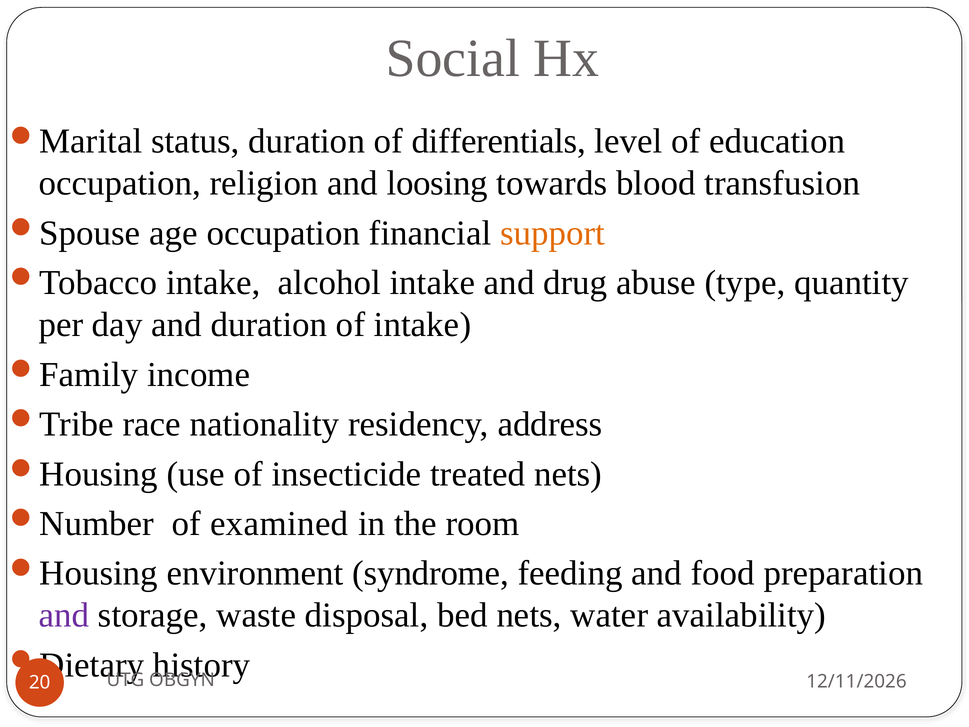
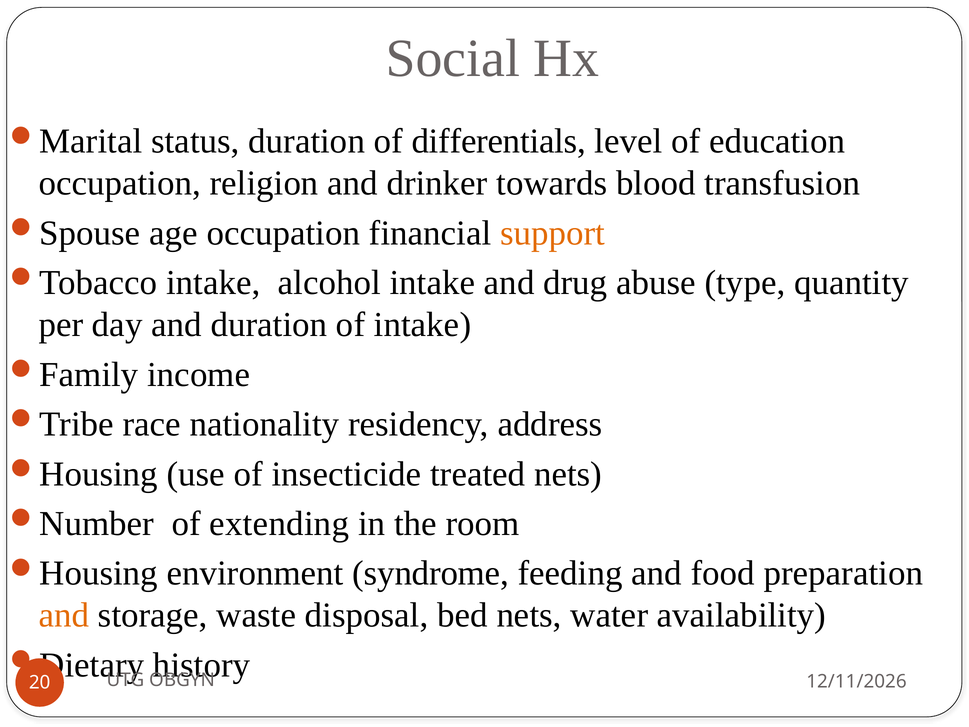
loosing: loosing -> drinker
examined: examined -> extending
and at (64, 615) colour: purple -> orange
